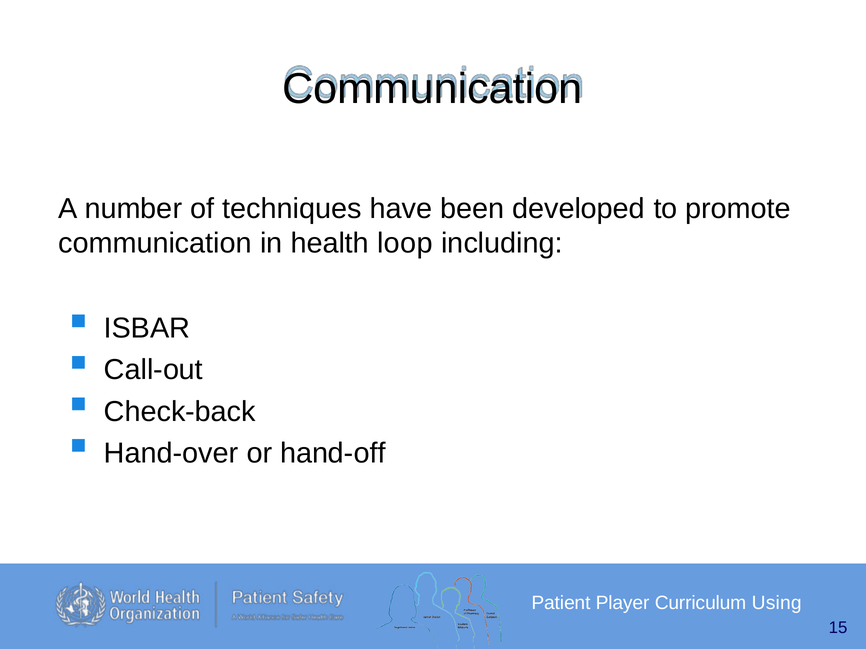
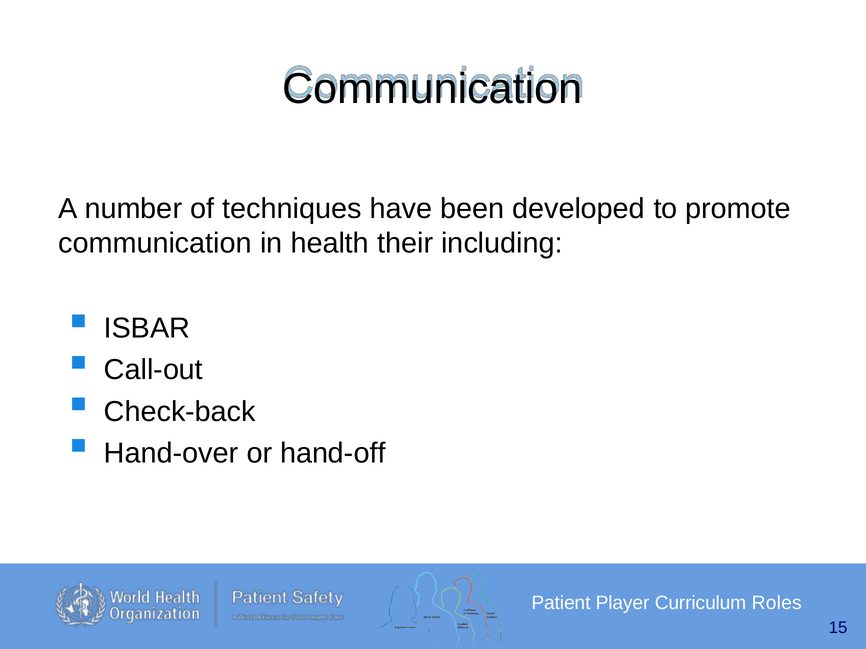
loop: loop -> their
Using: Using -> Roles
